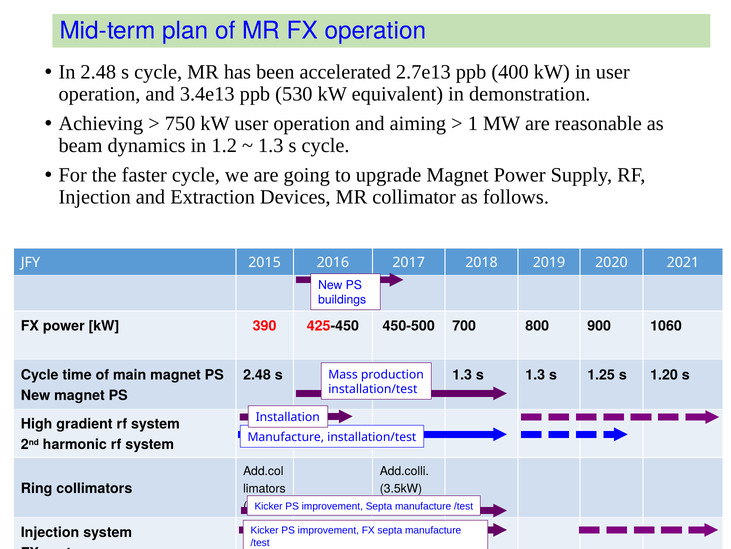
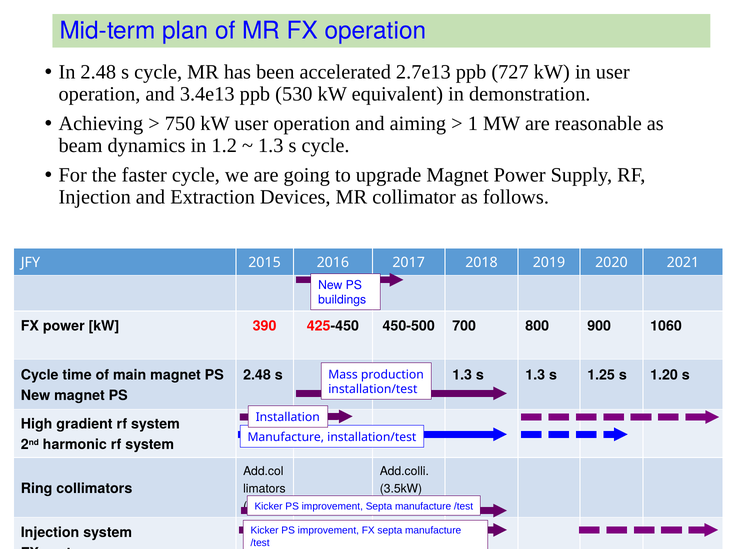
400: 400 -> 727
